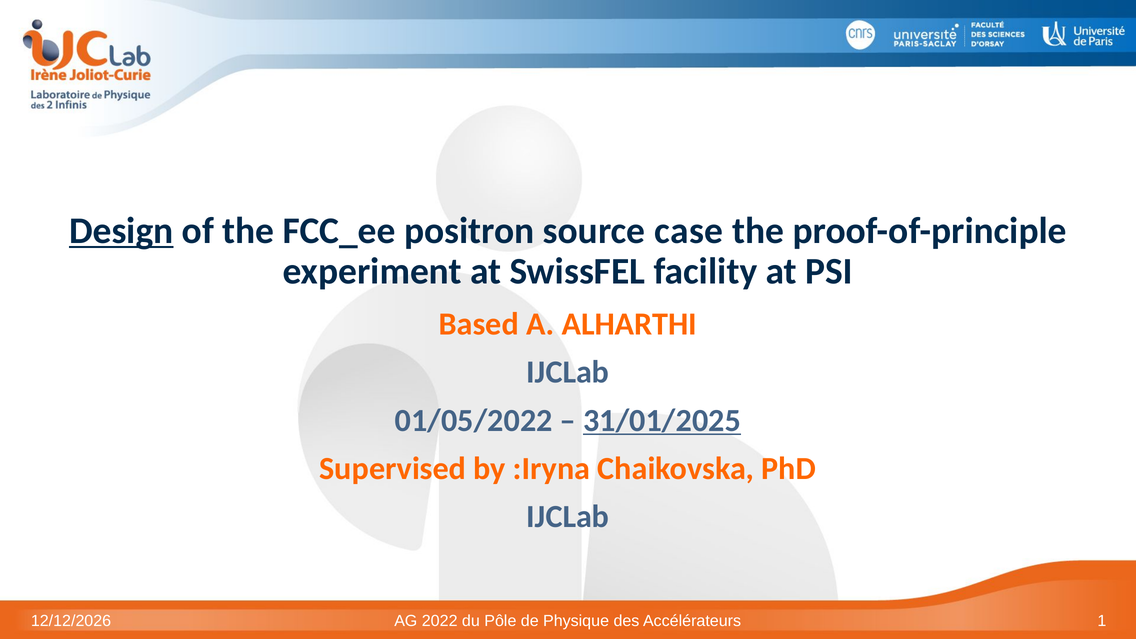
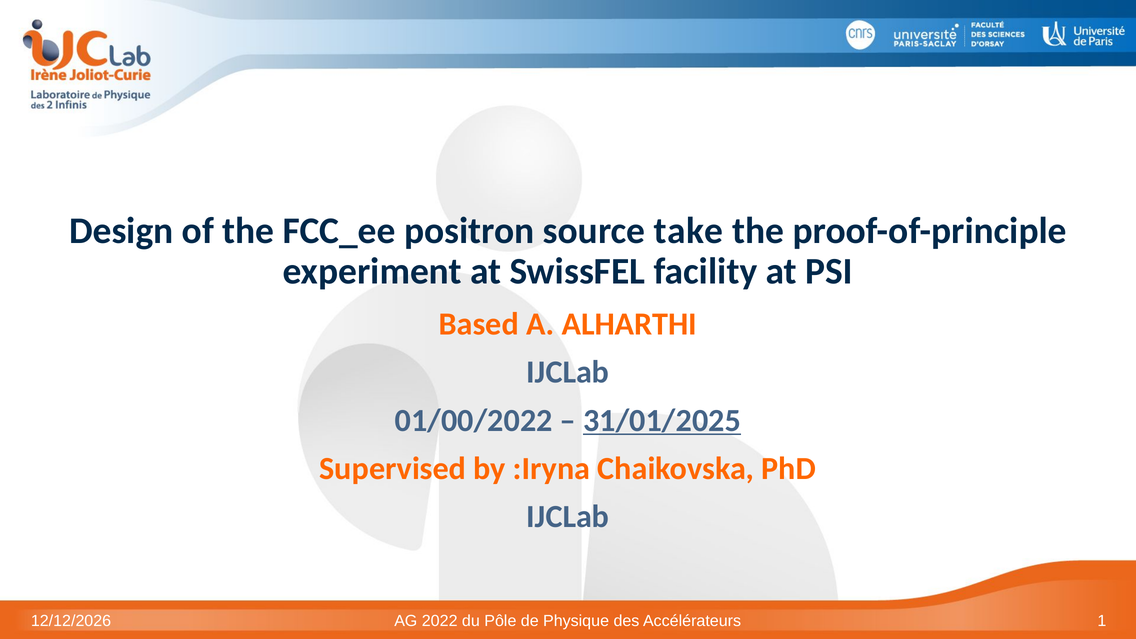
Design underline: present -> none
case: case -> take
01/05/2022: 01/05/2022 -> 01/00/2022
